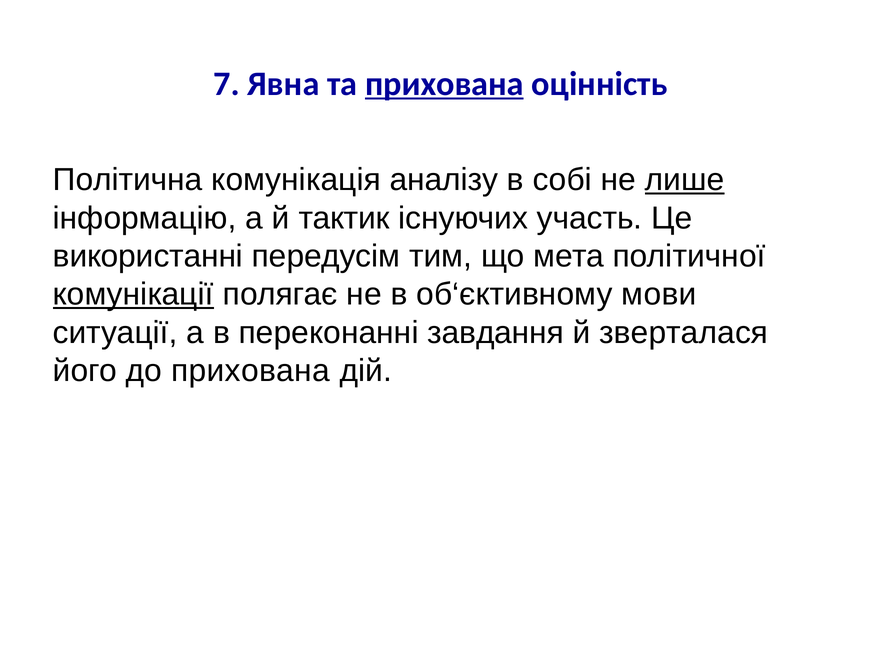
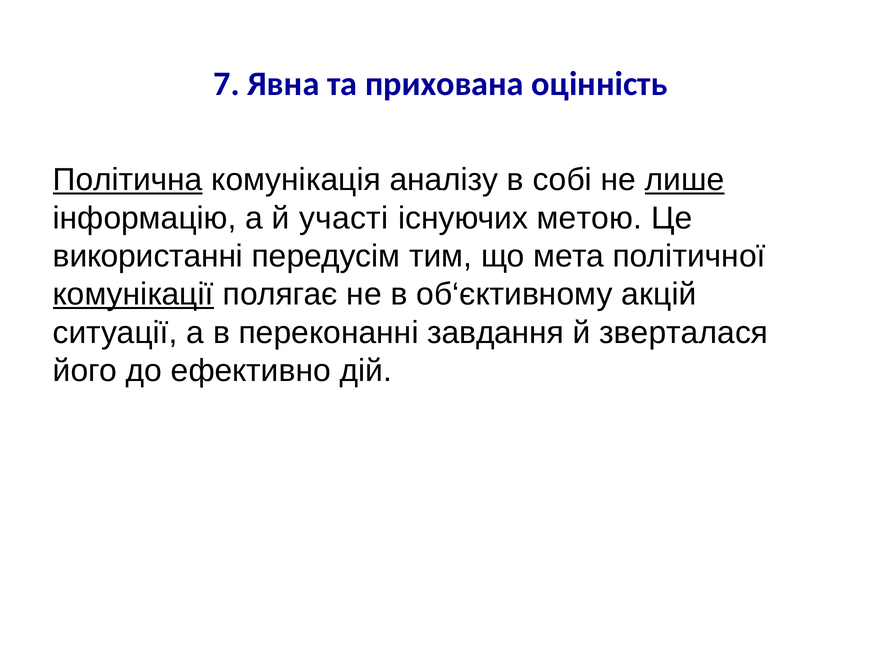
прихована at (444, 84) underline: present -> none
Політична underline: none -> present
тактик: тактик -> участі
участь: участь -> метою
мови: мови -> акцій
до прихована: прихована -> ефективно
